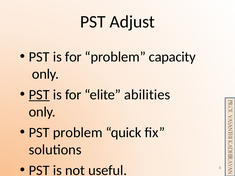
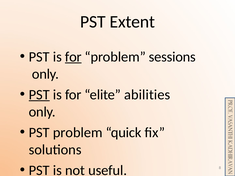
Adjust: Adjust -> Extent
for at (73, 57) underline: none -> present
capacity: capacity -> sessions
